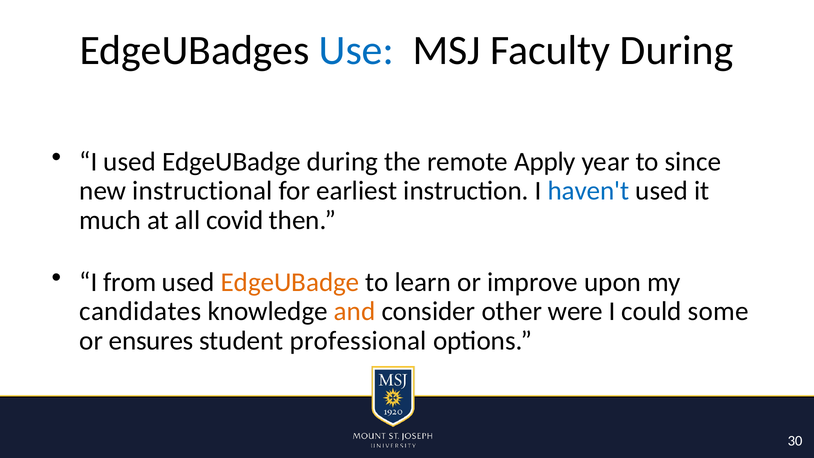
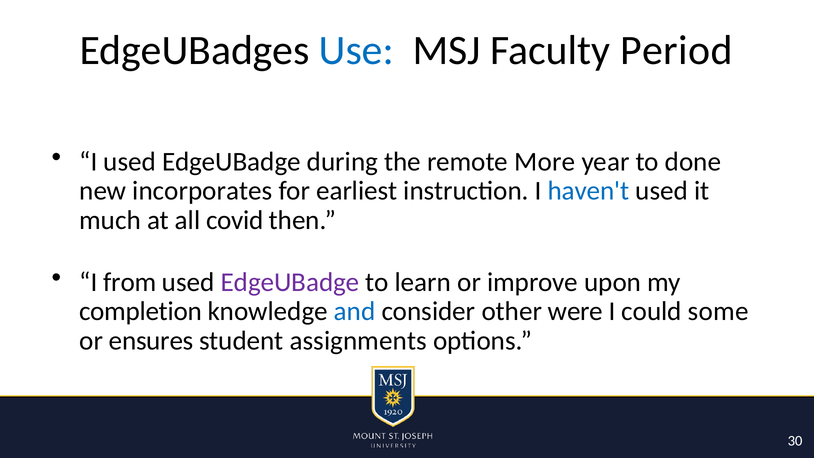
Faculty During: During -> Period
Apply: Apply -> More
since: since -> done
instructional: instructional -> incorporates
EdgeUBadge at (290, 282) colour: orange -> purple
candidates: candidates -> completion
and colour: orange -> blue
professional: professional -> assignments
